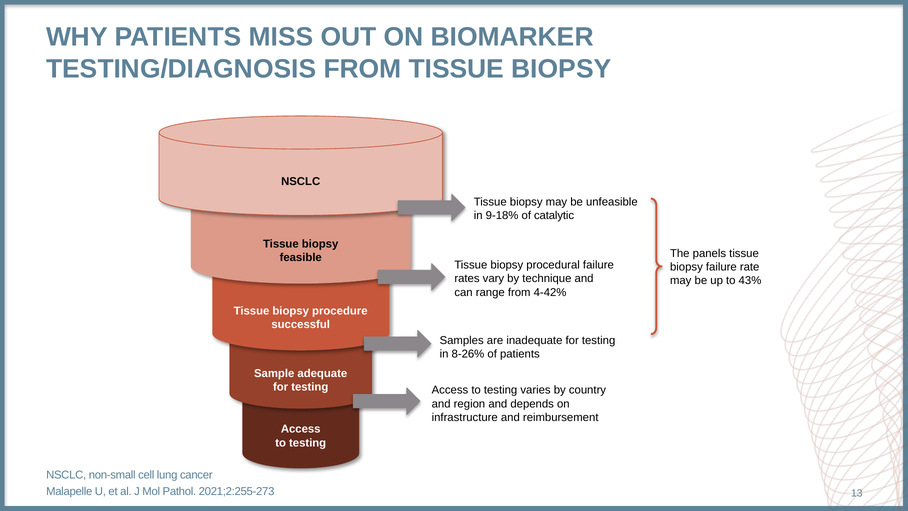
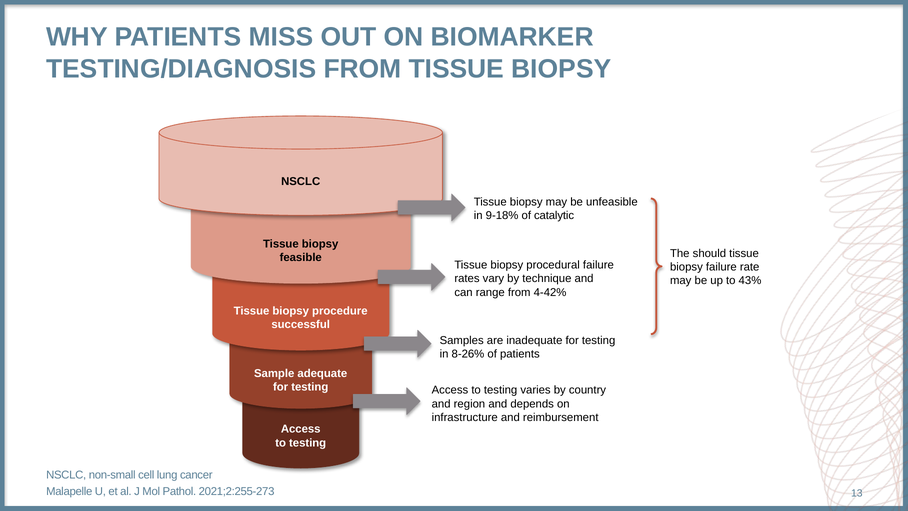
panels: panels -> should
